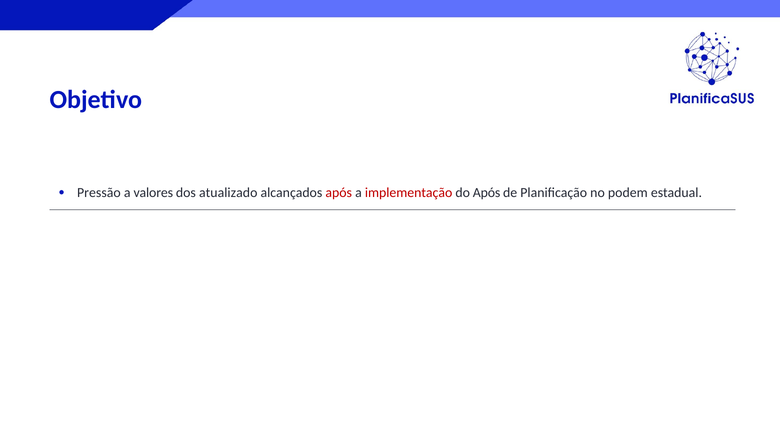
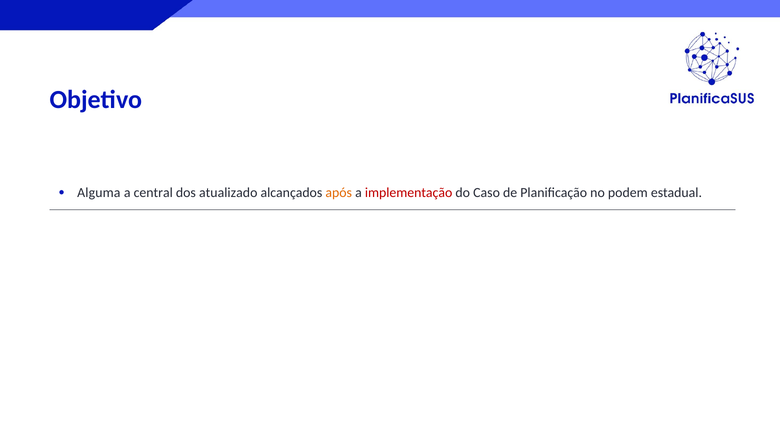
Pressão: Pressão -> Alguma
valores: valores -> central
após at (339, 192) colour: red -> orange
do Após: Após -> Caso
